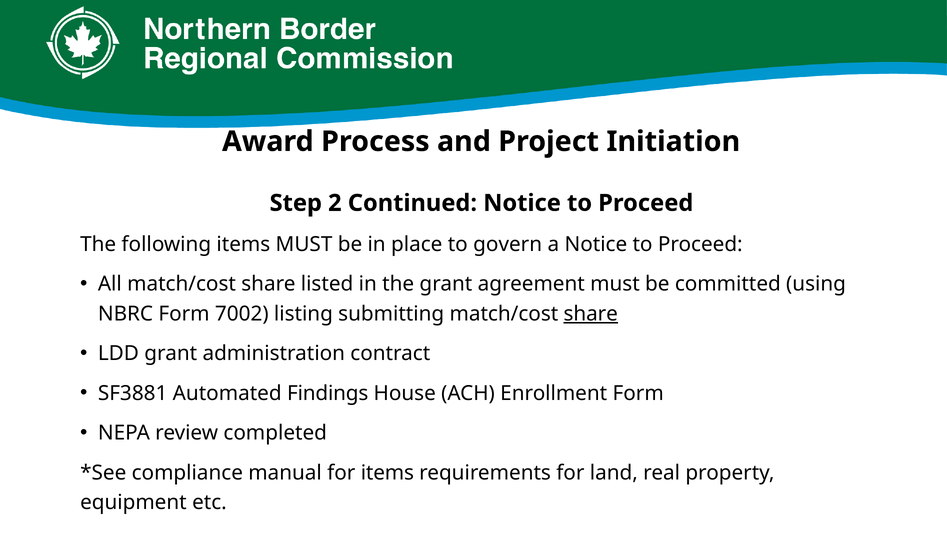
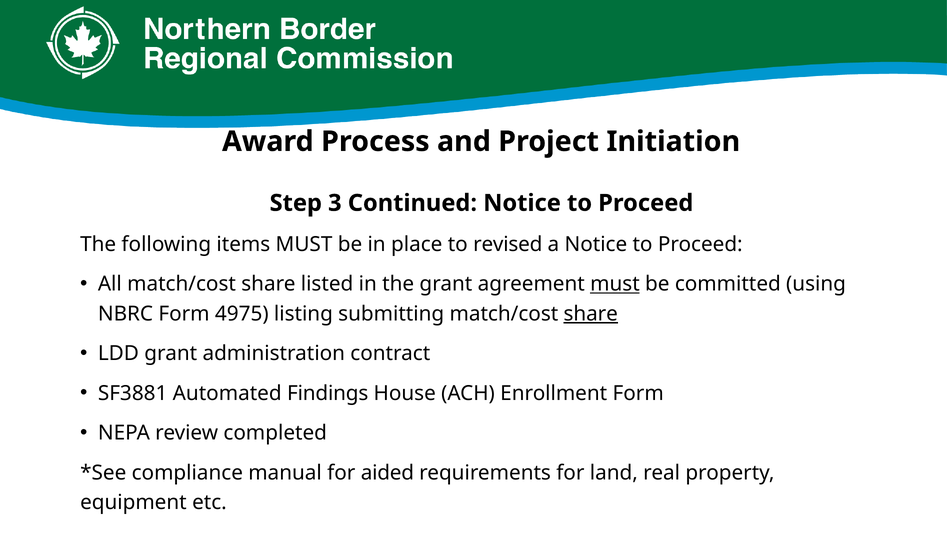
2: 2 -> 3
govern: govern -> revised
must at (615, 284) underline: none -> present
7002: 7002 -> 4975
for items: items -> aided
